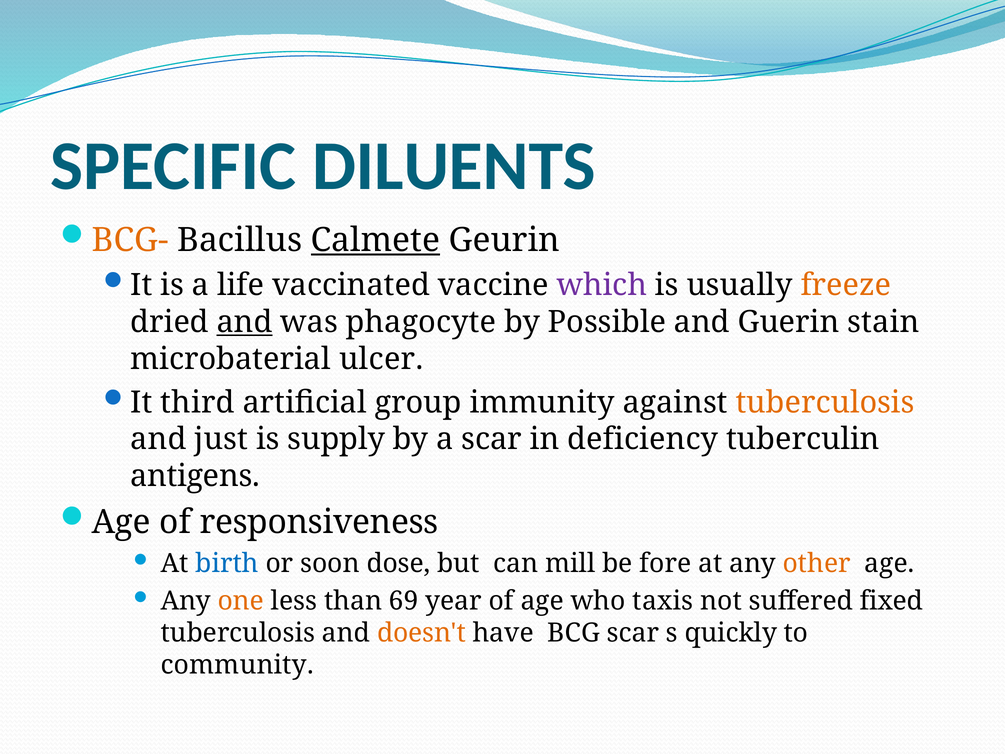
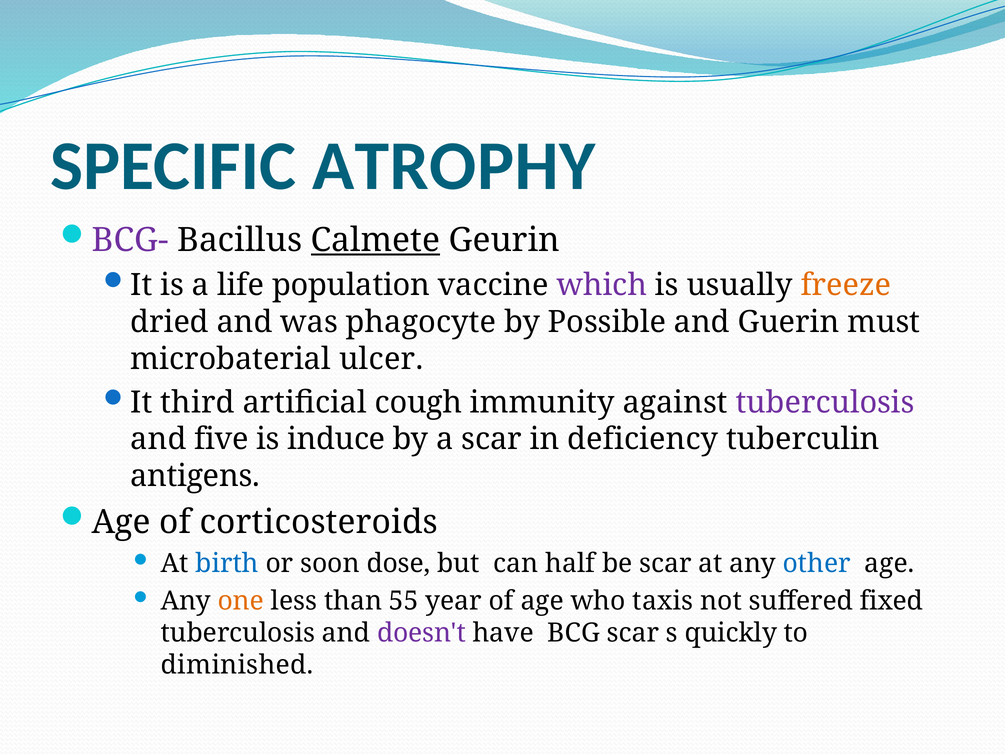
DILUENTS: DILUENTS -> ATROPHY
BCG- colour: orange -> purple
vaccinated: vaccinated -> population
and at (245, 322) underline: present -> none
stain: stain -> must
group: group -> cough
tuberculosis at (825, 402) colour: orange -> purple
just: just -> five
supply: supply -> induce
responsiveness: responsiveness -> corticosteroids
mill: mill -> half
be fore: fore -> scar
other colour: orange -> blue
69: 69 -> 55
doesn't colour: orange -> purple
community: community -> diminished
